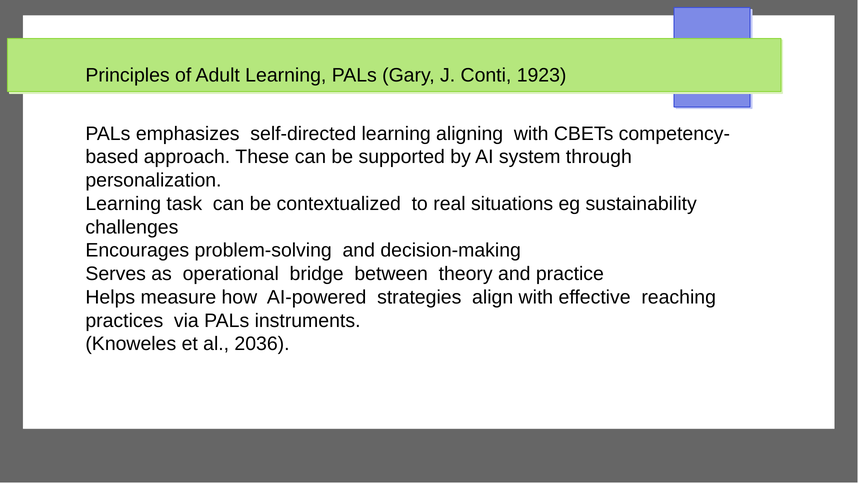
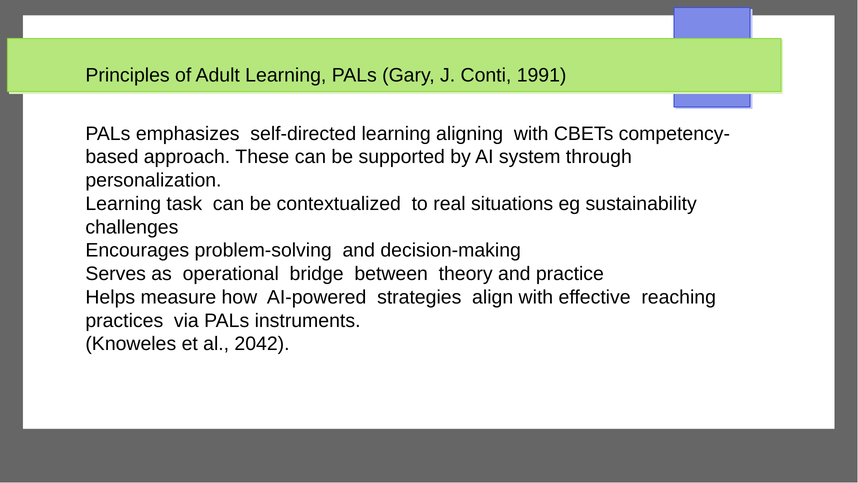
1923: 1923 -> 1991
2036: 2036 -> 2042
